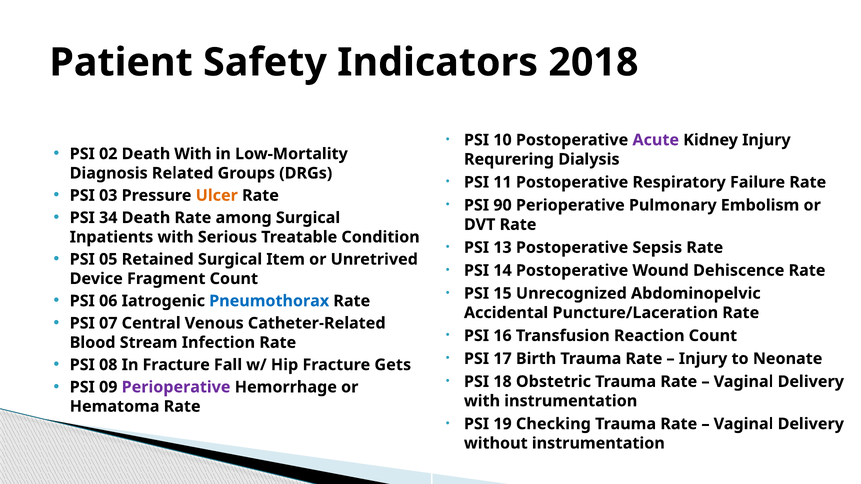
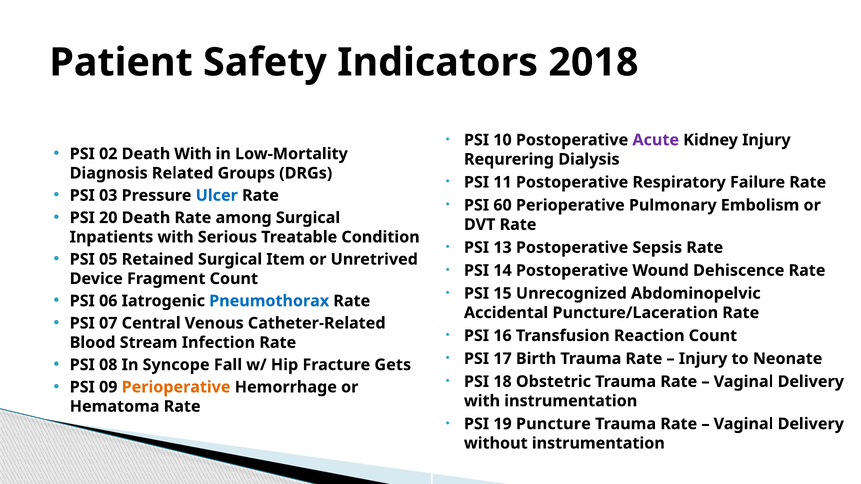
Ulcer colour: orange -> blue
90: 90 -> 60
34: 34 -> 20
In Fracture: Fracture -> Syncope
Perioperative at (176, 387) colour: purple -> orange
Checking: Checking -> Puncture
